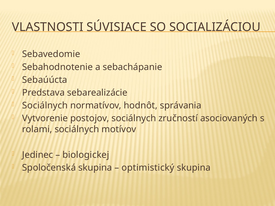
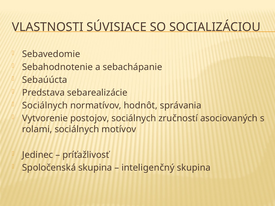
biologickej: biologickej -> príťažlivosť
optimistický: optimistický -> inteligenčný
